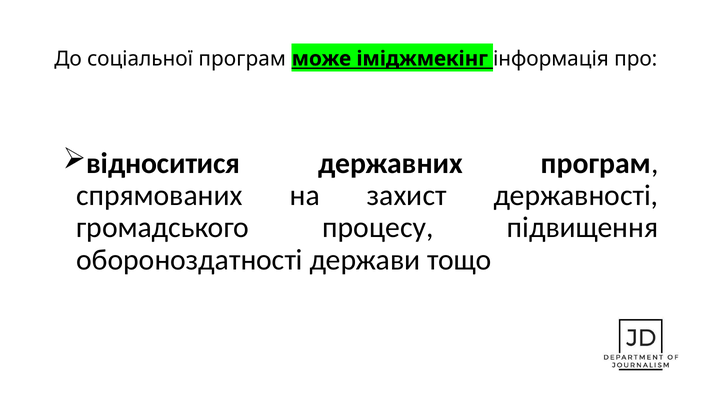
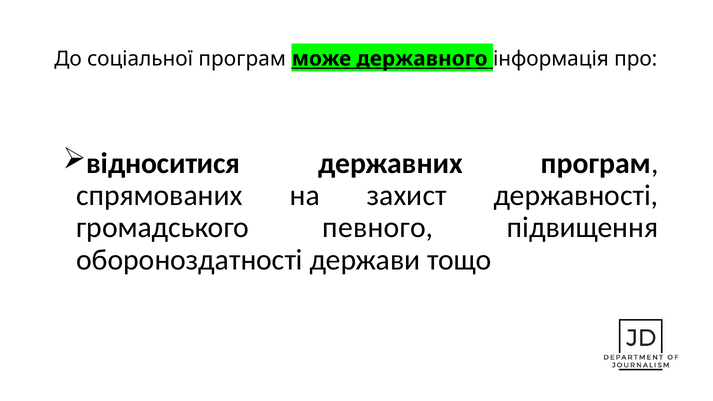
іміджмекінг: іміджмекінг -> державного
процесу: процесу -> певного
